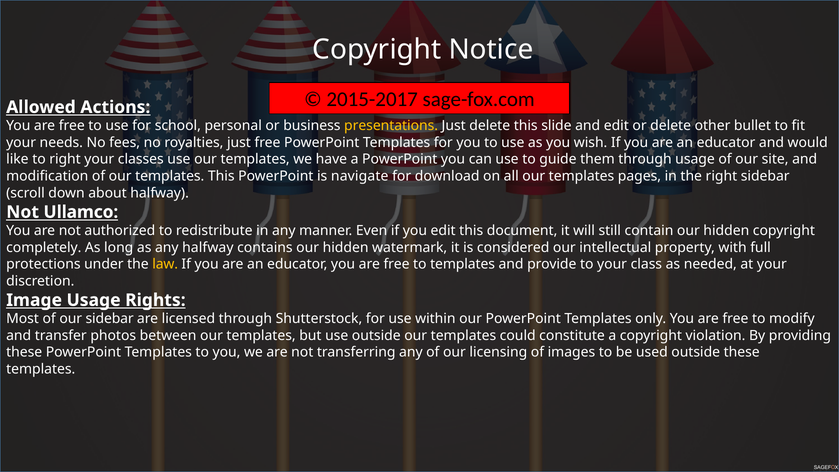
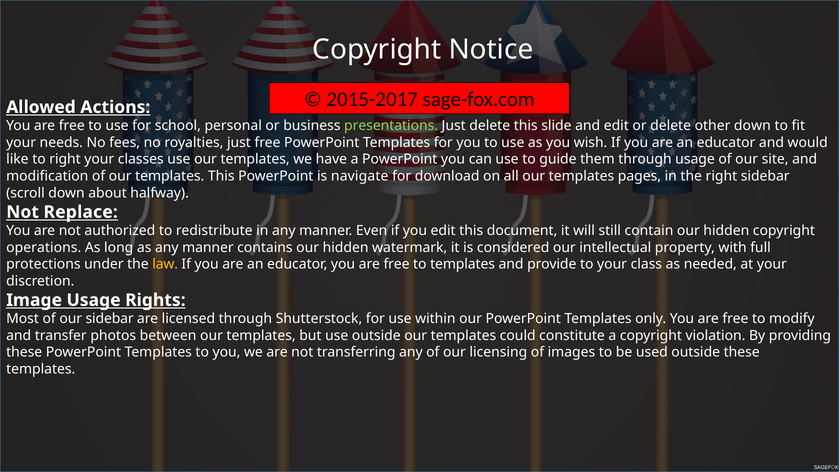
presentations colour: yellow -> light green
other bullet: bullet -> down
Ullamco: Ullamco -> Replace
completely: completely -> operations
as any halfway: halfway -> manner
